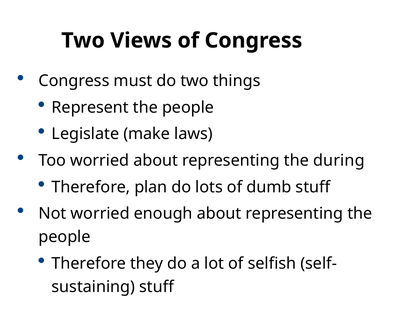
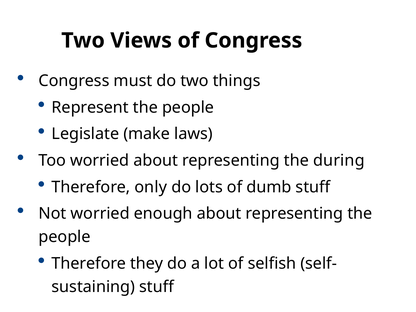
plan: plan -> only
